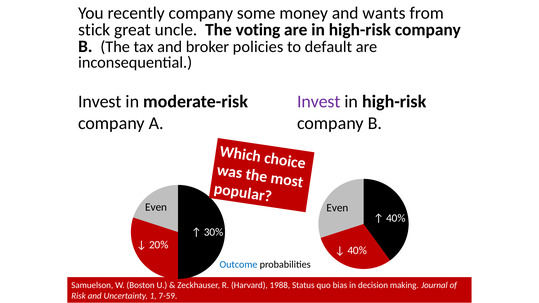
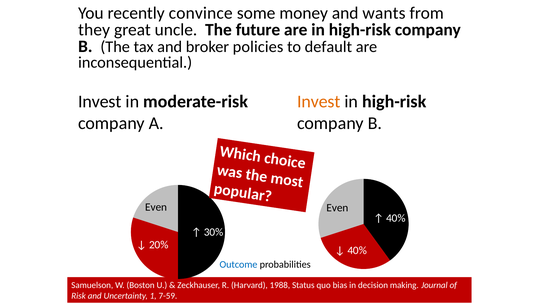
recently company: company -> convince
stick: stick -> they
voting: voting -> future
Invest at (319, 102) colour: purple -> orange
